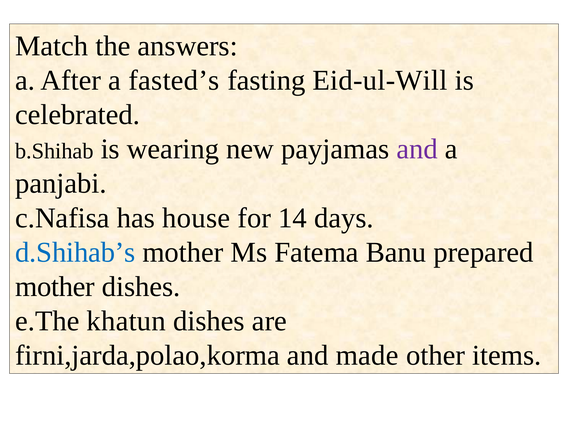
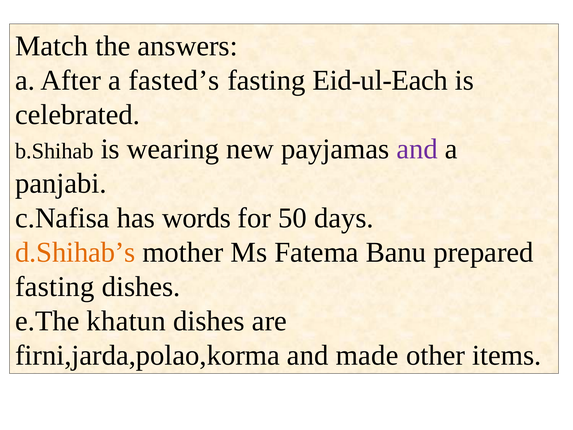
Eid-ul-Will: Eid-ul-Will -> Eid-ul-Each
house: house -> words
14: 14 -> 50
d.Shihab’s colour: blue -> orange
mother at (55, 287): mother -> fasting
